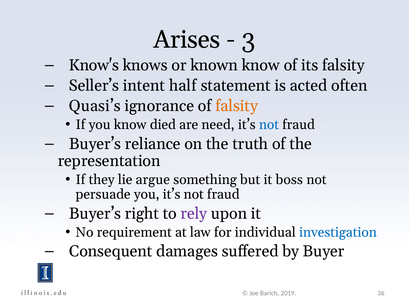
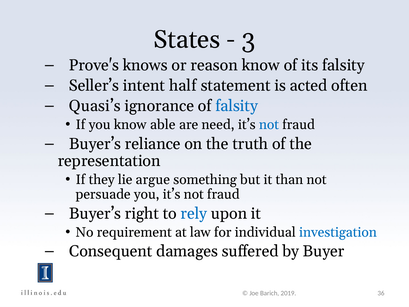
Arises: Arises -> States
Know's: Know's -> Prove's
known: known -> reason
falsity at (237, 106) colour: orange -> blue
died: died -> able
boss: boss -> than
rely colour: purple -> blue
